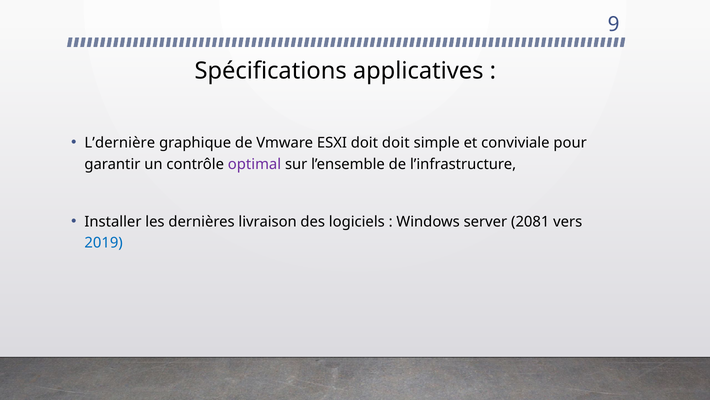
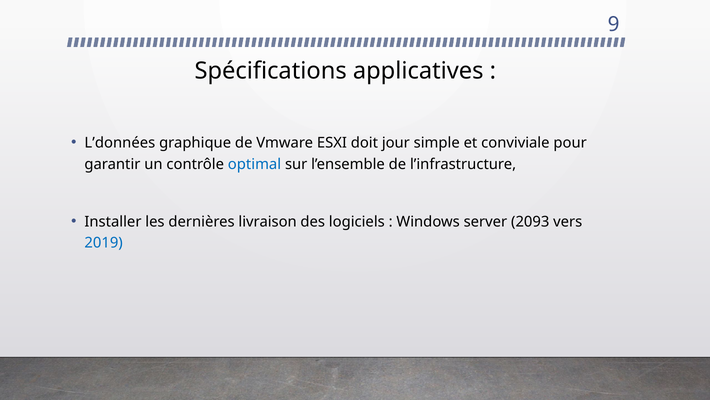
L’dernière: L’dernière -> L’données
doit doit: doit -> jour
optimal colour: purple -> blue
2081: 2081 -> 2093
